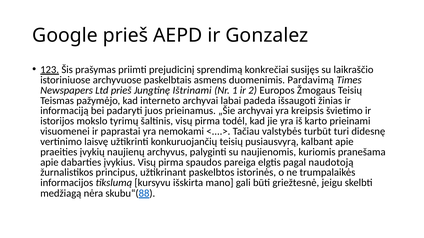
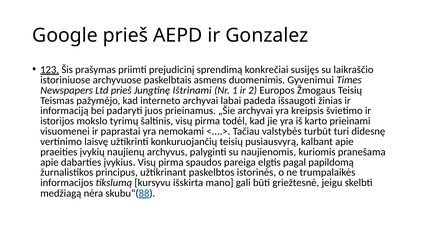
Pardavimą: Pardavimą -> Gyvenimui
naudotoją: naudotoją -> papildomą
